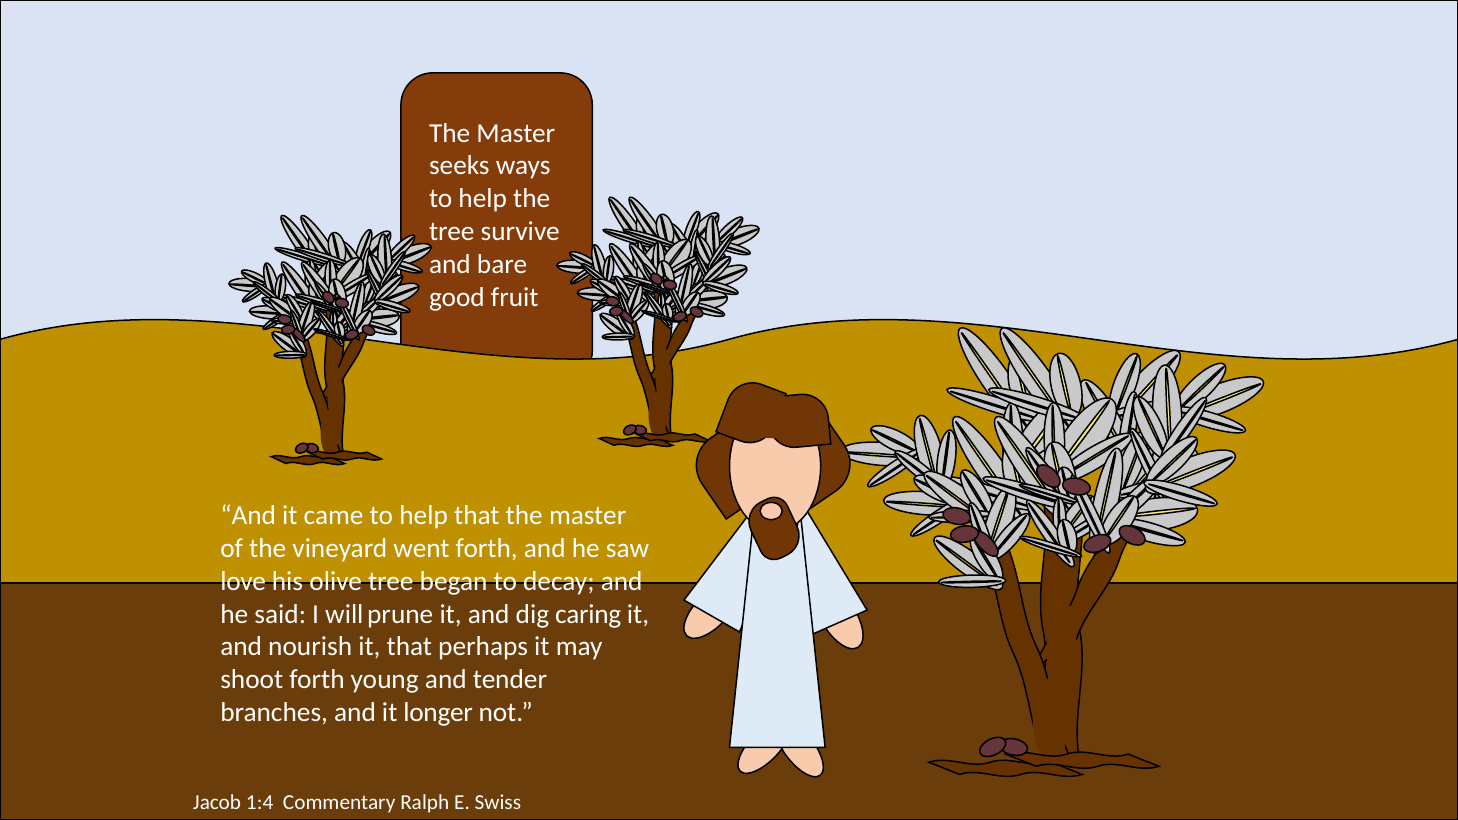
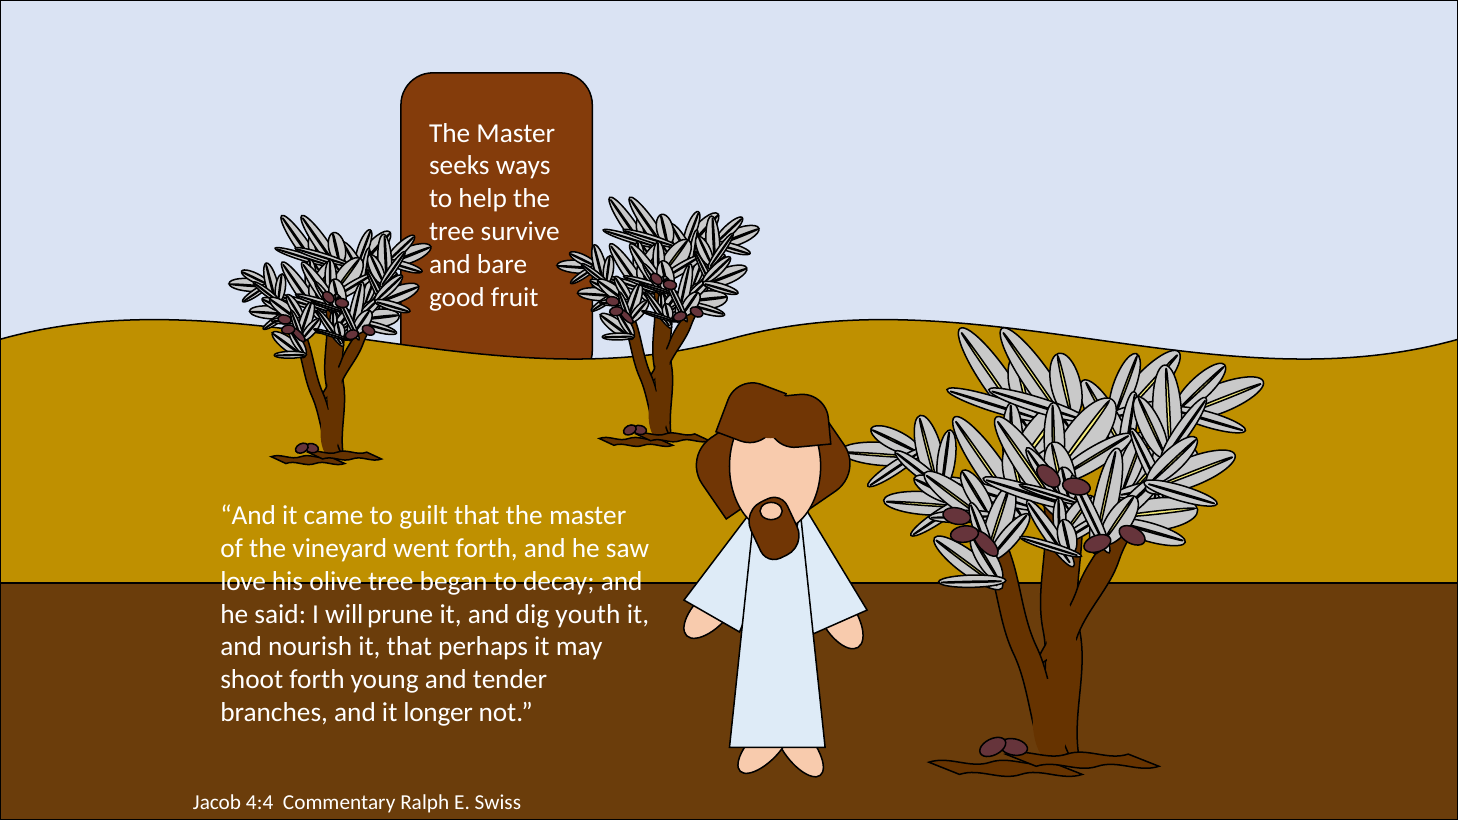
came to help: help -> guilt
caring: caring -> youth
1:4: 1:4 -> 4:4
